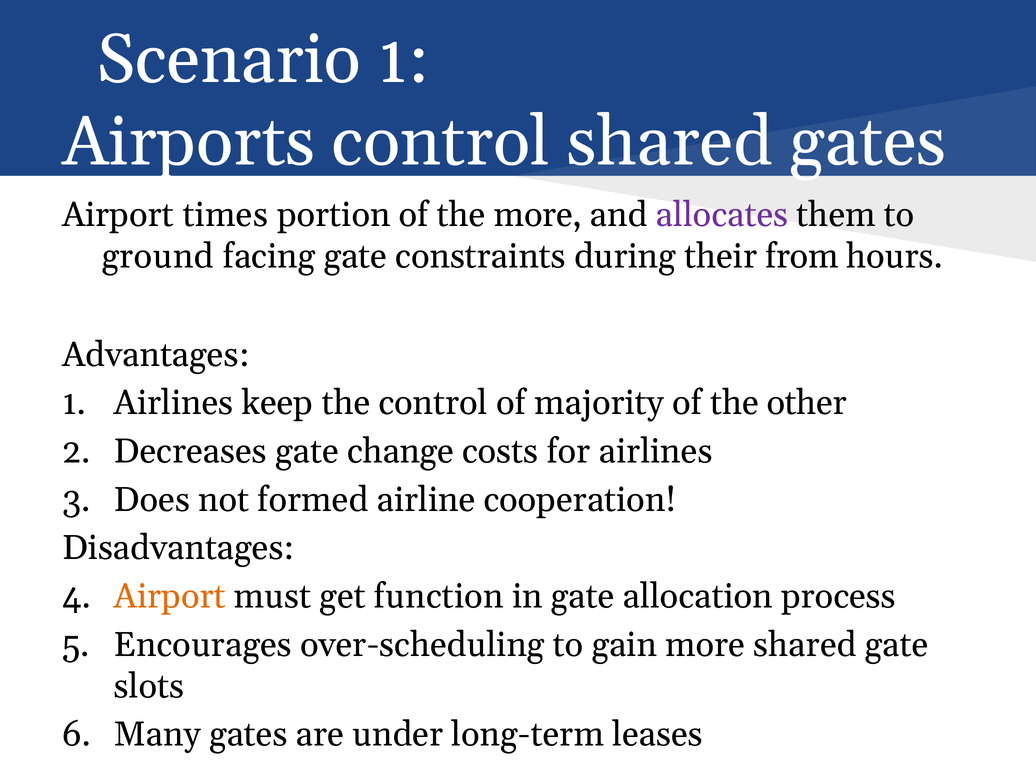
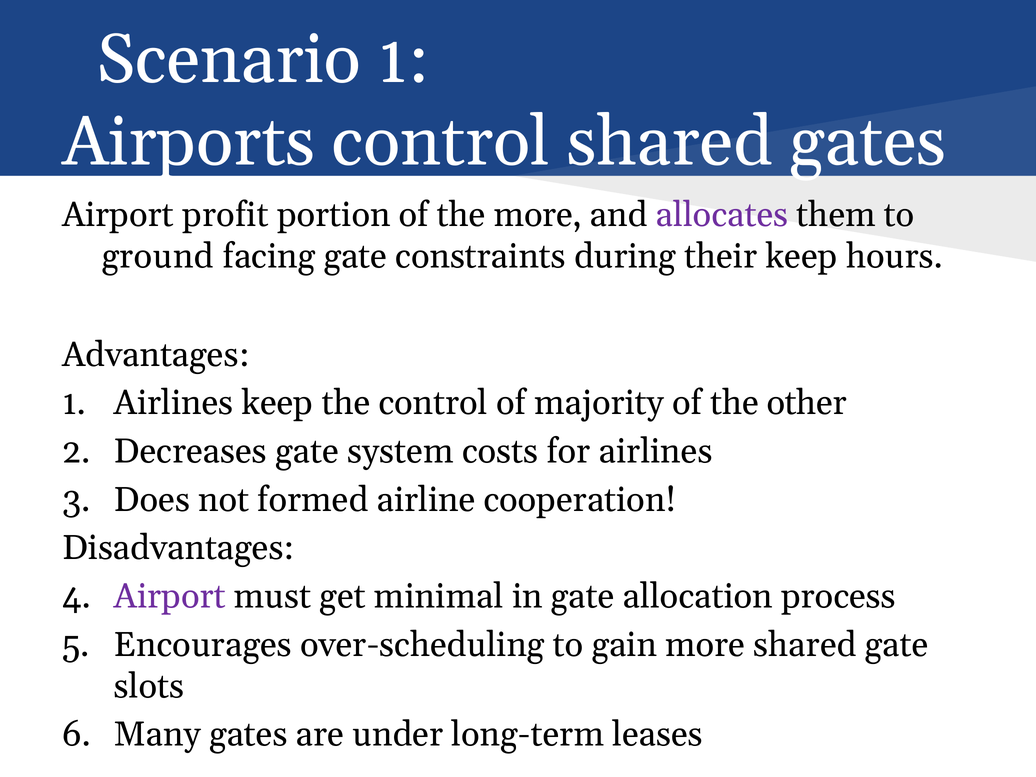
times: times -> profit
their from: from -> keep
change: change -> system
Airport at (170, 596) colour: orange -> purple
function: function -> minimal
